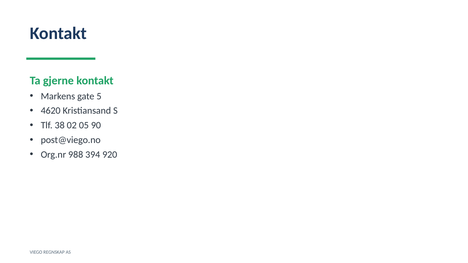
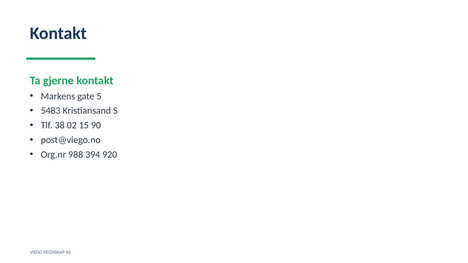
4620: 4620 -> 5483
05: 05 -> 15
